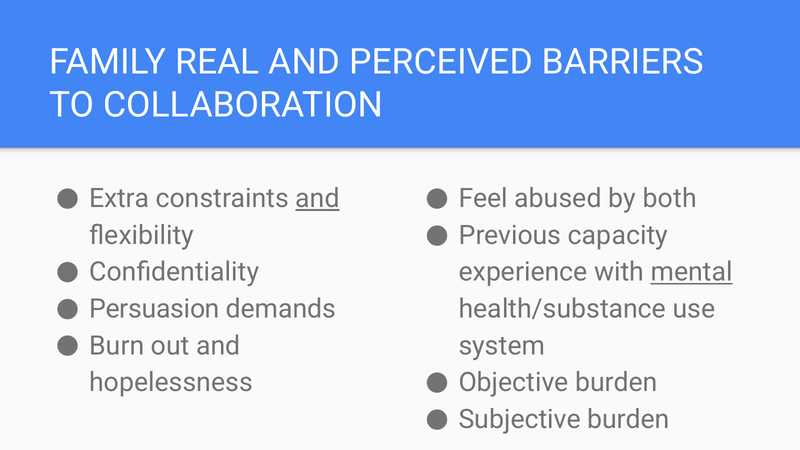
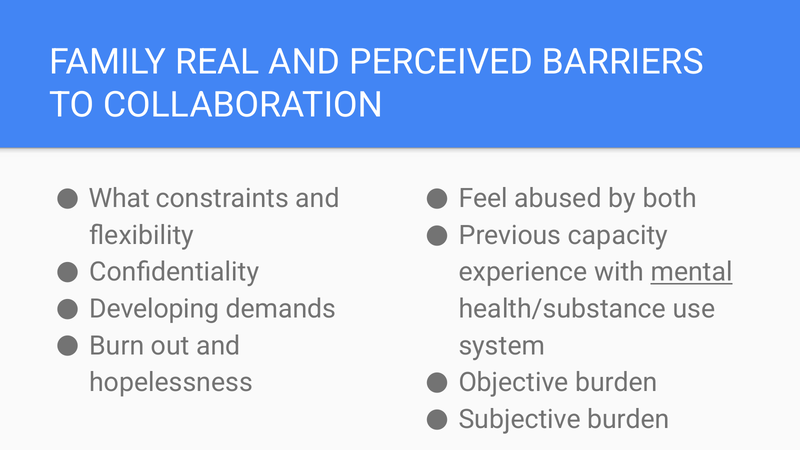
Extra: Extra -> What
and at (317, 199) underline: present -> none
Persuasion: Persuasion -> Developing
